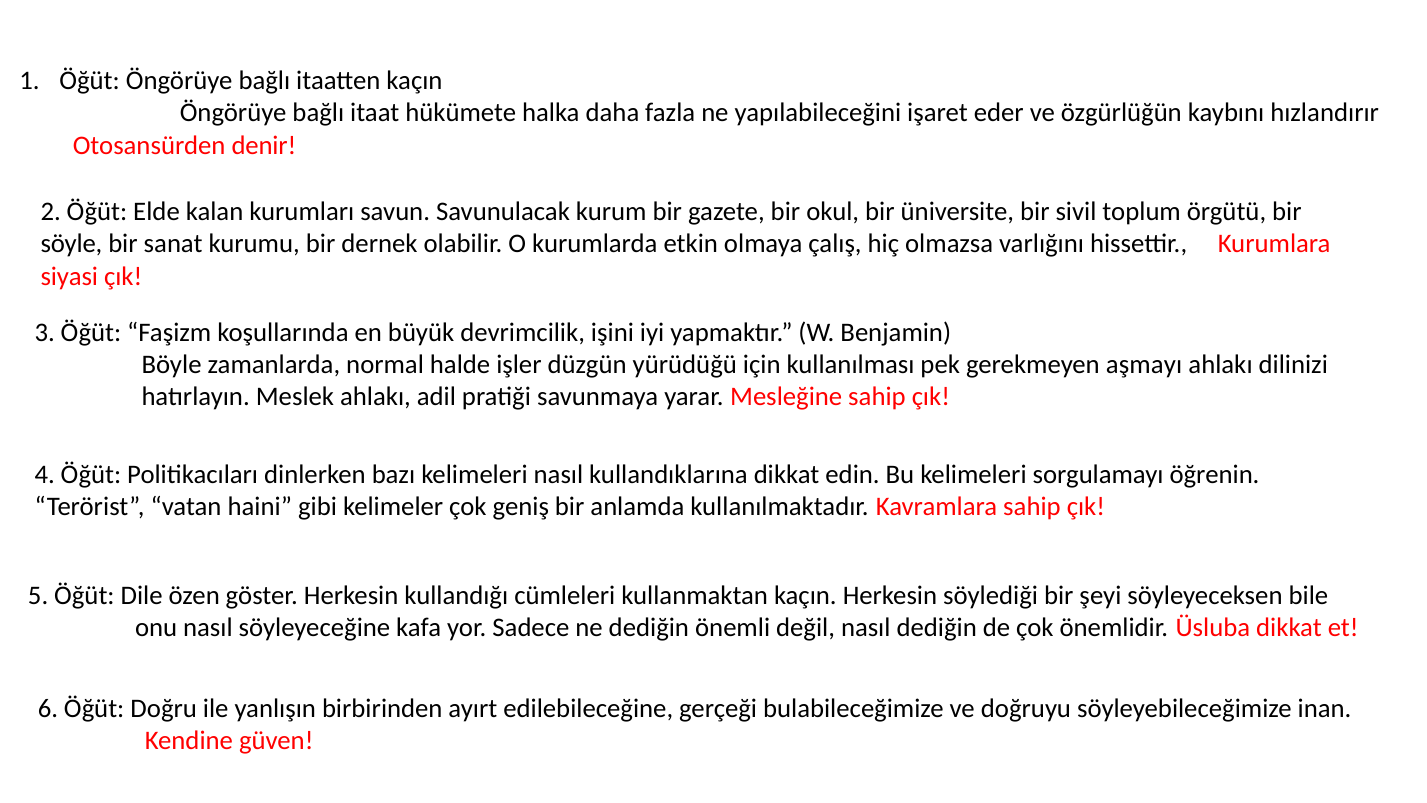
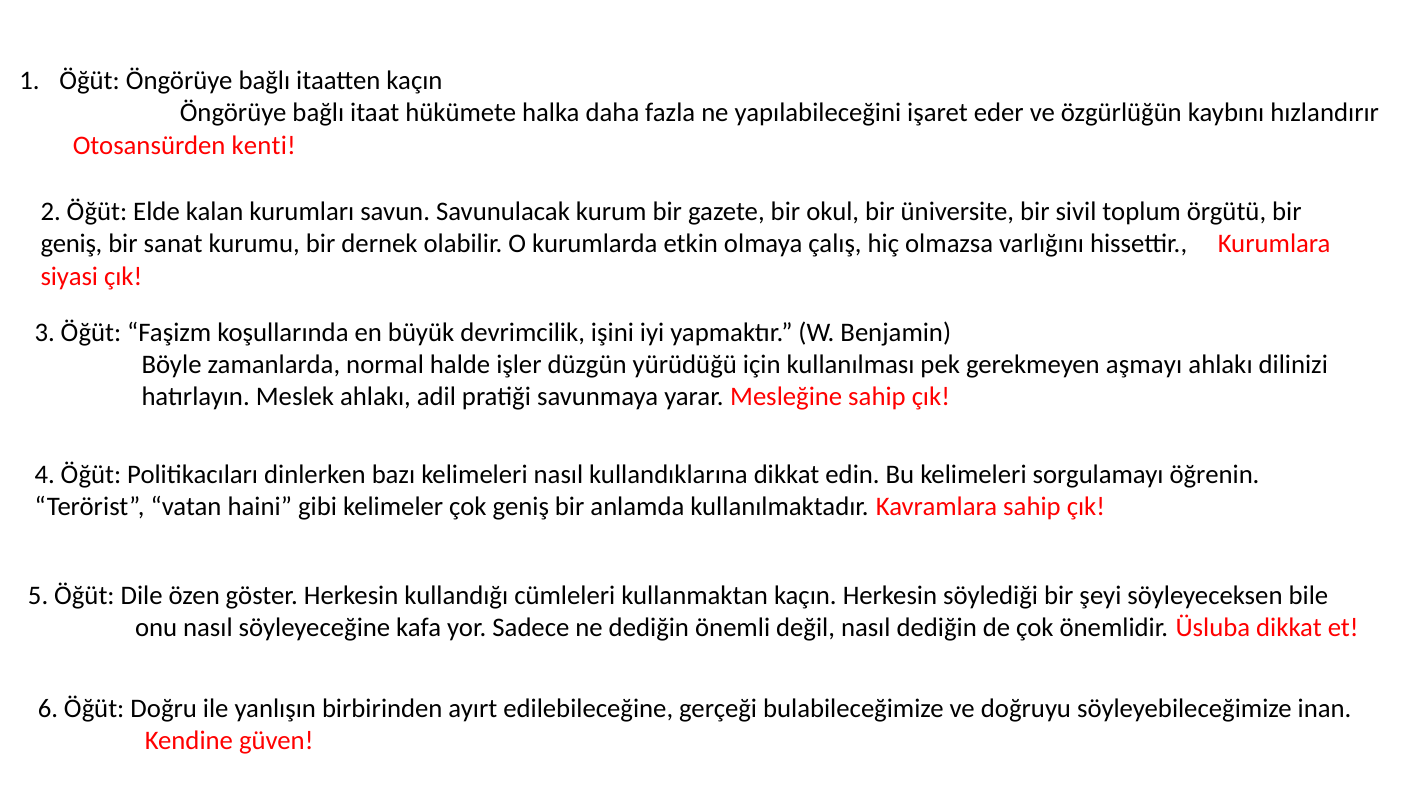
denir: denir -> kenti
söyle at (71, 244): söyle -> geniş
